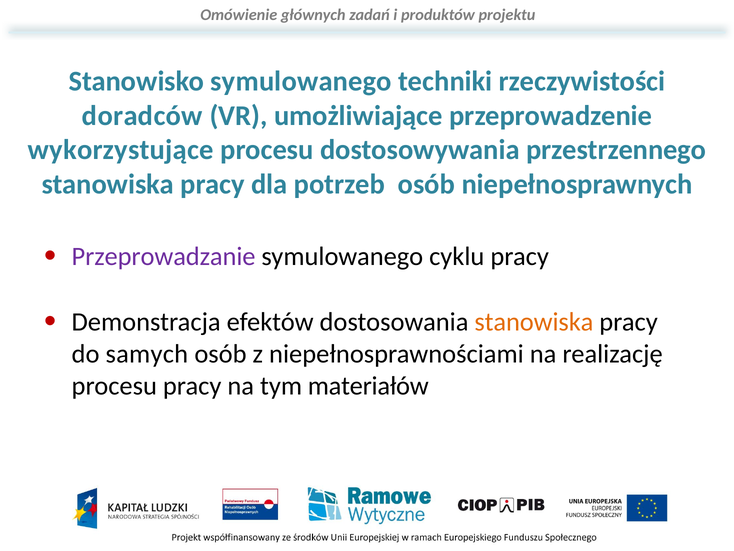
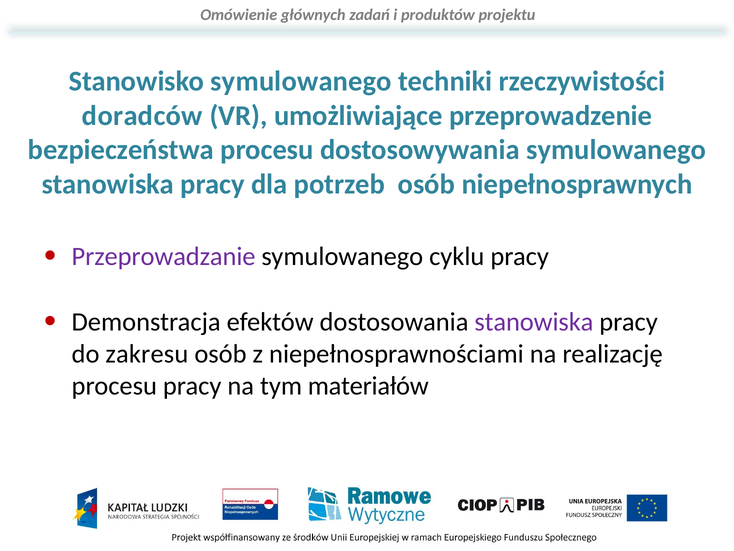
wykorzystujące: wykorzystujące -> bezpieczeństwa
dostosowywania przestrzennego: przestrzennego -> symulowanego
stanowiska at (534, 322) colour: orange -> purple
samych: samych -> zakresu
